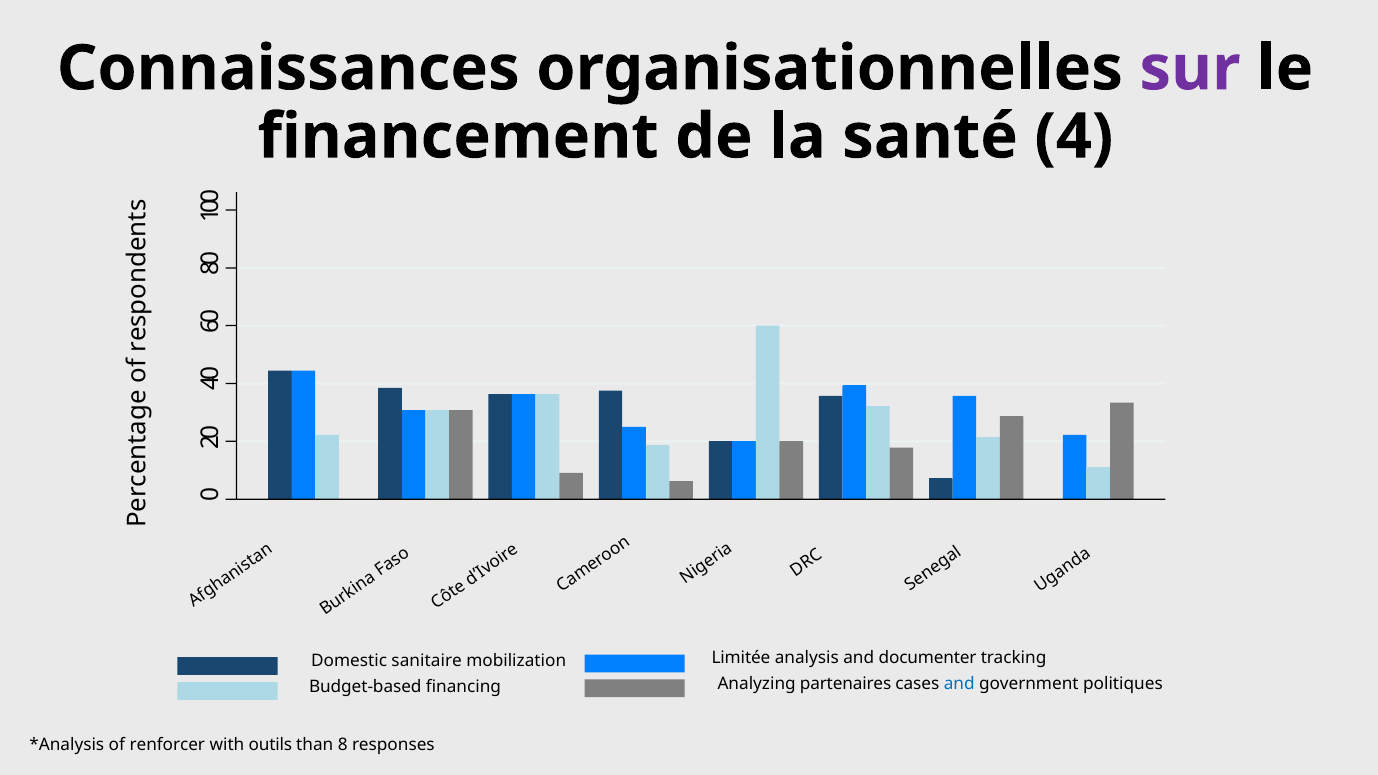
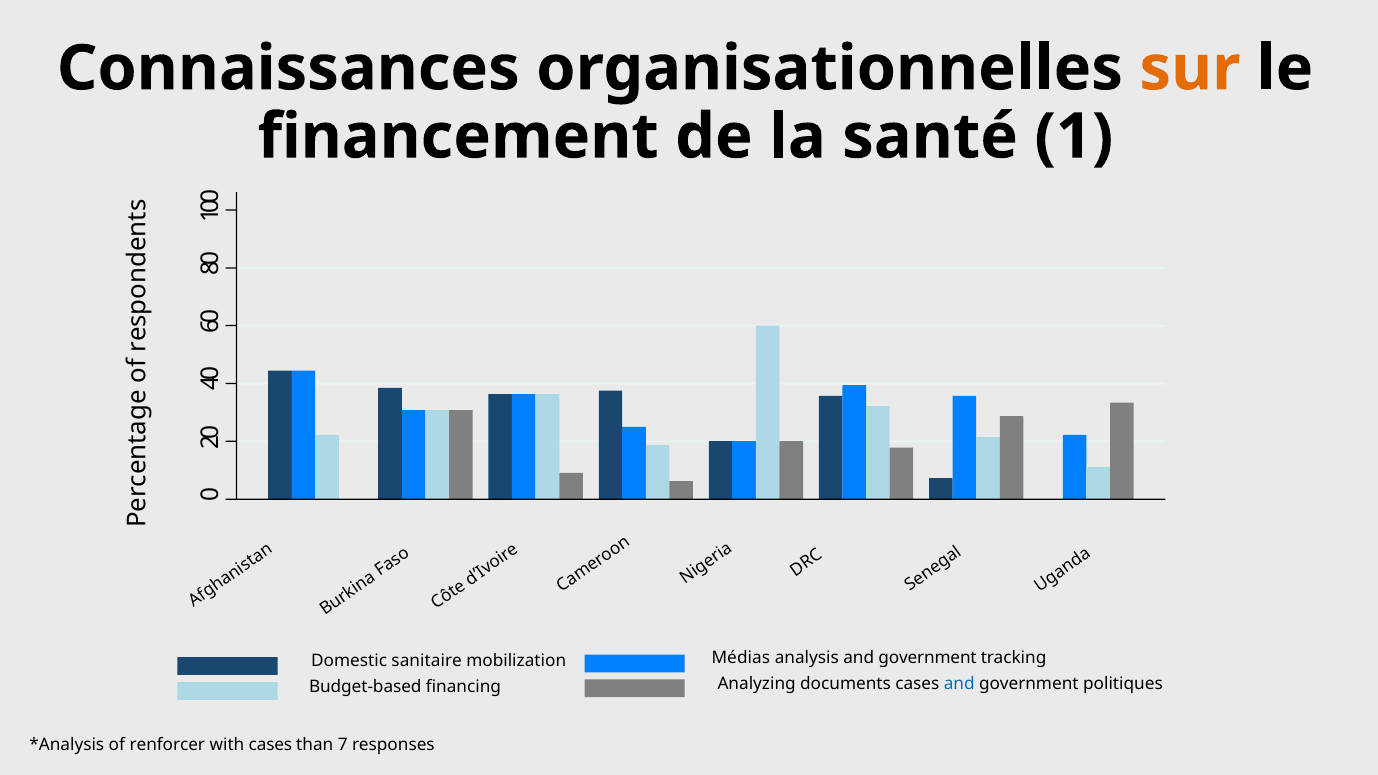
sur colour: purple -> orange
santé 4: 4 -> 1
Limitée: Limitée -> Médias
analysis and documenter: documenter -> government
partenaires: partenaires -> documents
with outils: outils -> cases
than 8: 8 -> 7
